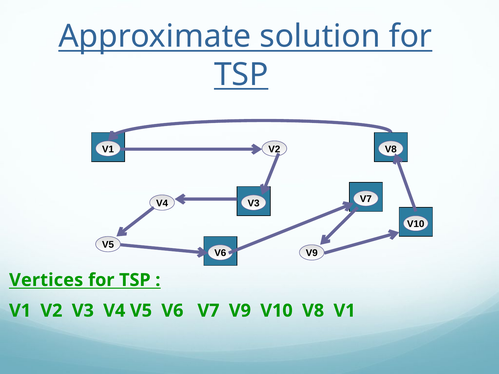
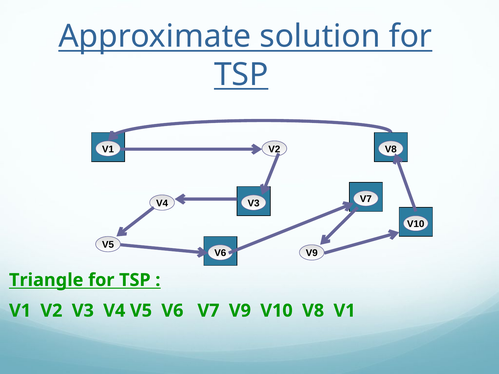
Vertices: Vertices -> Triangle
